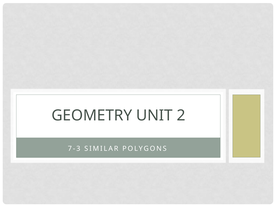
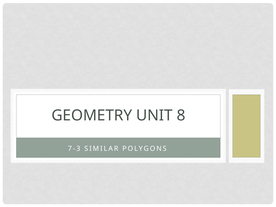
2: 2 -> 8
